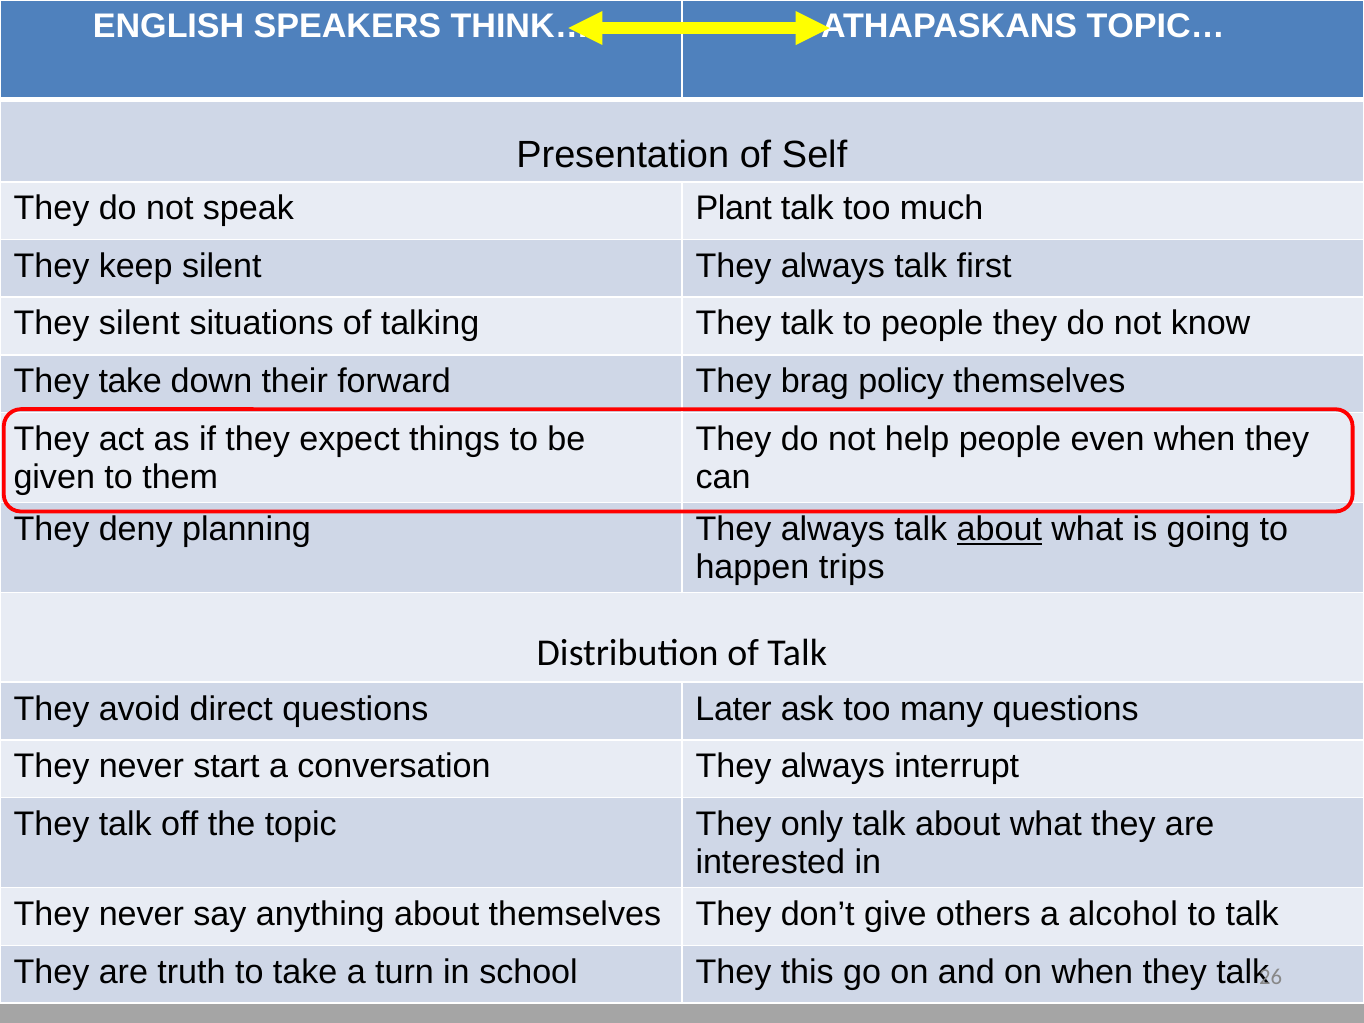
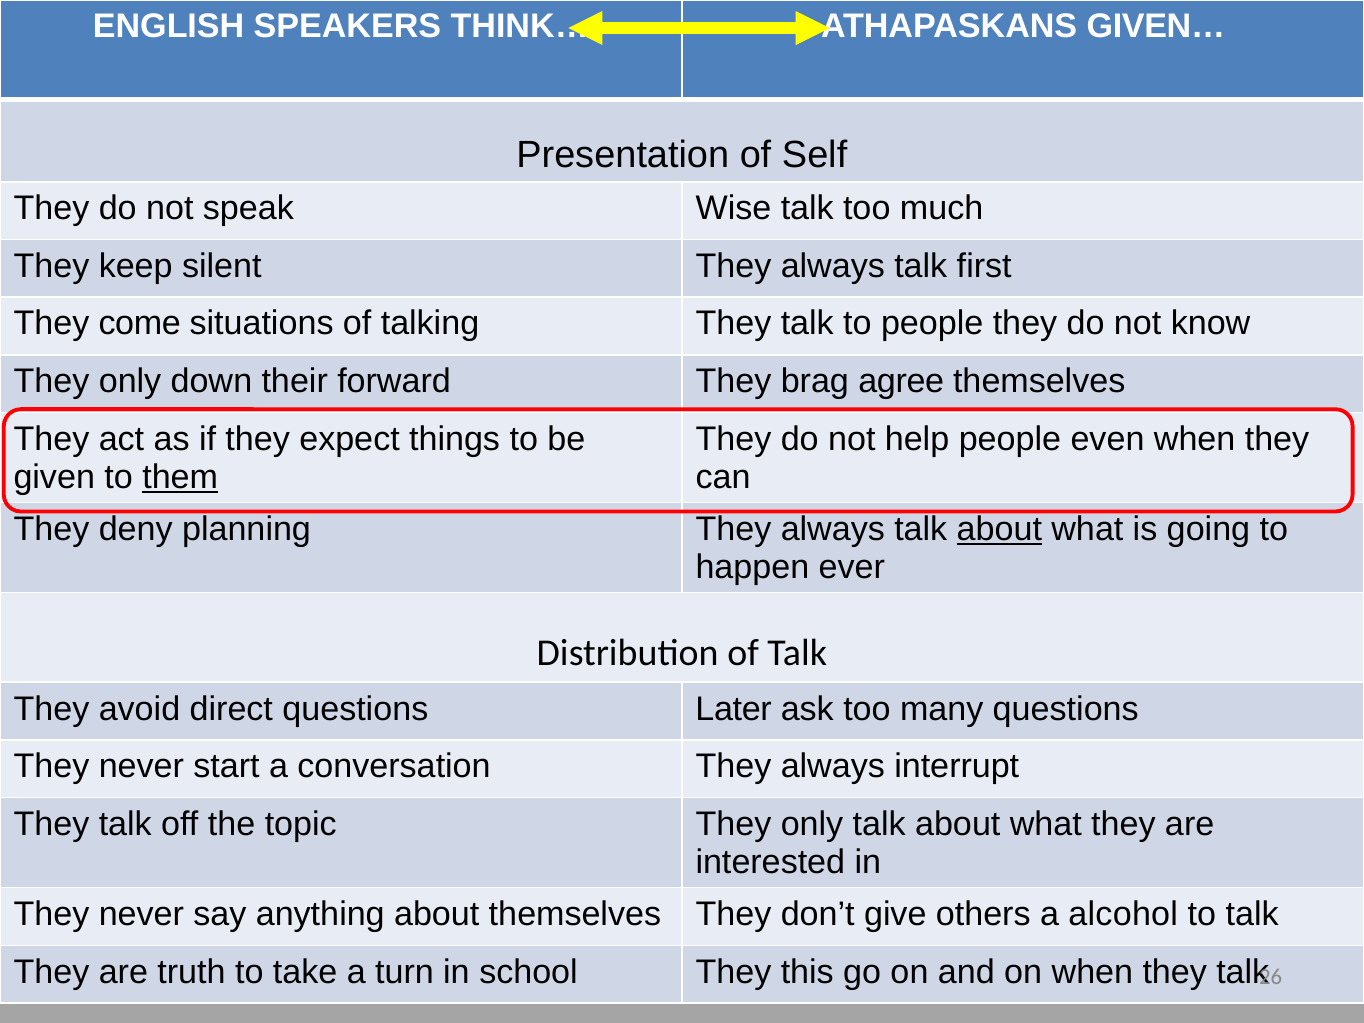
TOPIC…: TOPIC… -> GIVEN…
Plant: Plant -> Wise
They silent: silent -> come
take at (130, 381): take -> only
policy: policy -> agree
them underline: none -> present
trips: trips -> ever
